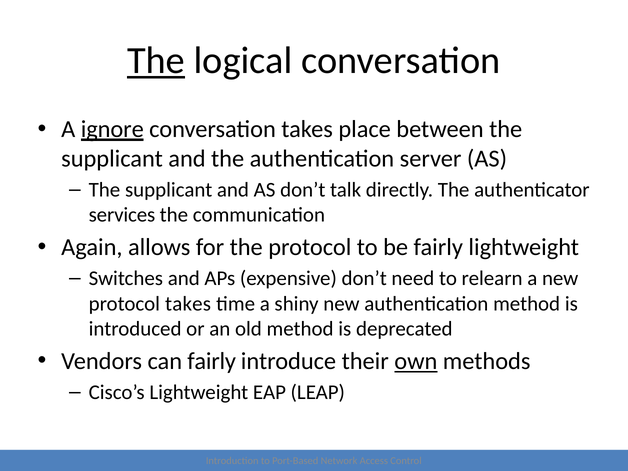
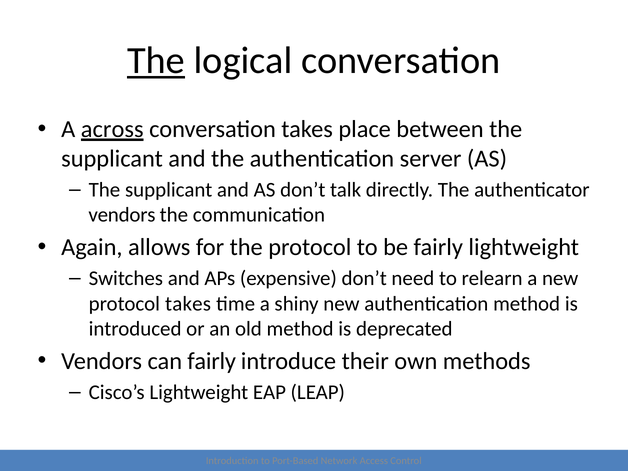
ignore: ignore -> across
services at (122, 215): services -> vendors
own underline: present -> none
